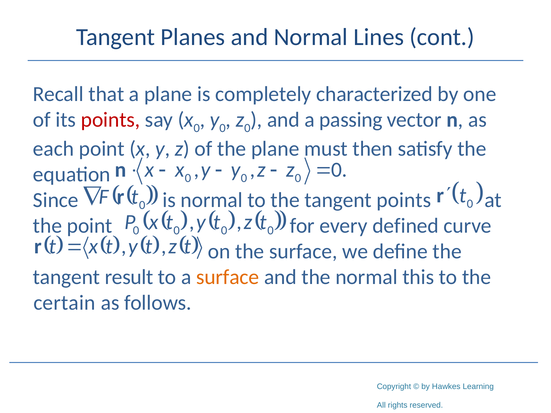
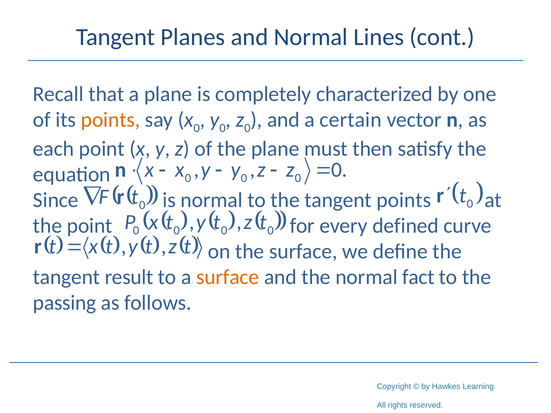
points at (111, 120) colour: red -> orange
passing: passing -> certain
this: this -> fact
certain: certain -> passing
